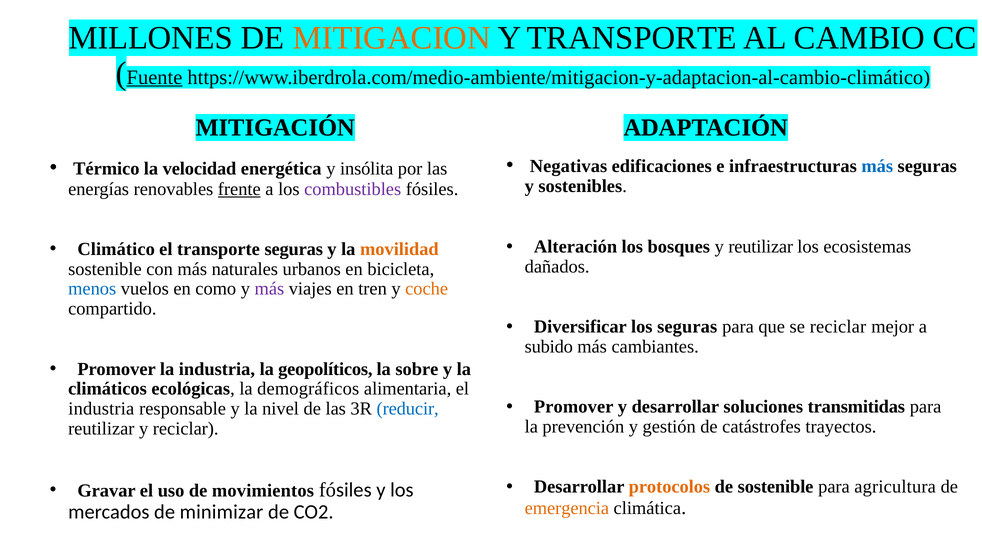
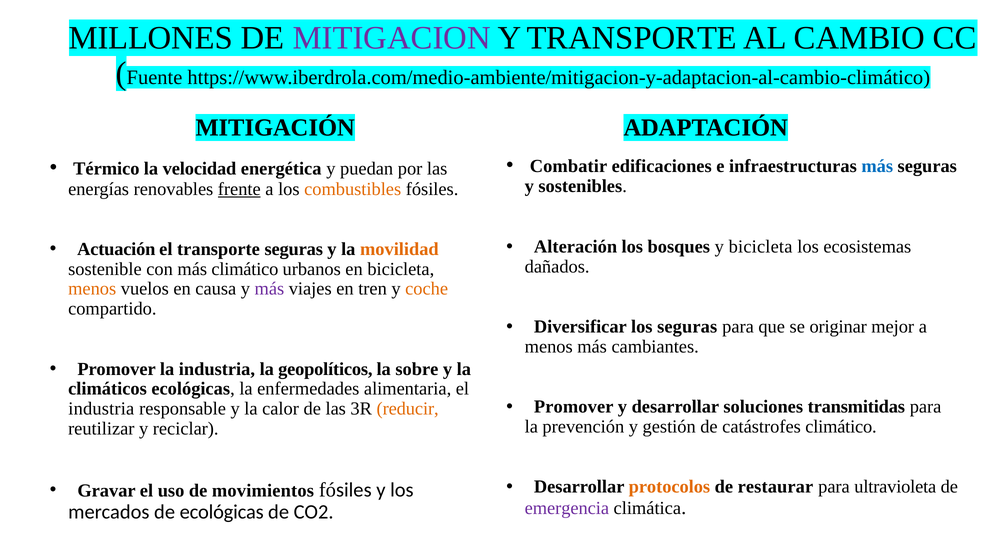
MITIGACION colour: orange -> purple
Fuente underline: present -> none
Negativas: Negativas -> Combatir
insólita: insólita -> puedan
combustibles colour: purple -> orange
y reutilizar: reutilizar -> bicicleta
Climático: Climático -> Actuación
más naturales: naturales -> climático
menos at (92, 289) colour: blue -> orange
como: como -> causa
se reciclar: reciclar -> originar
subido at (549, 347): subido -> menos
demográficos: demográficos -> enfermedades
nivel: nivel -> calor
reducir colour: blue -> orange
catástrofes trayectos: trayectos -> climático
de sostenible: sostenible -> restaurar
agricultura: agricultura -> ultravioleta
emergencia colour: orange -> purple
de minimizar: minimizar -> ecológicas
